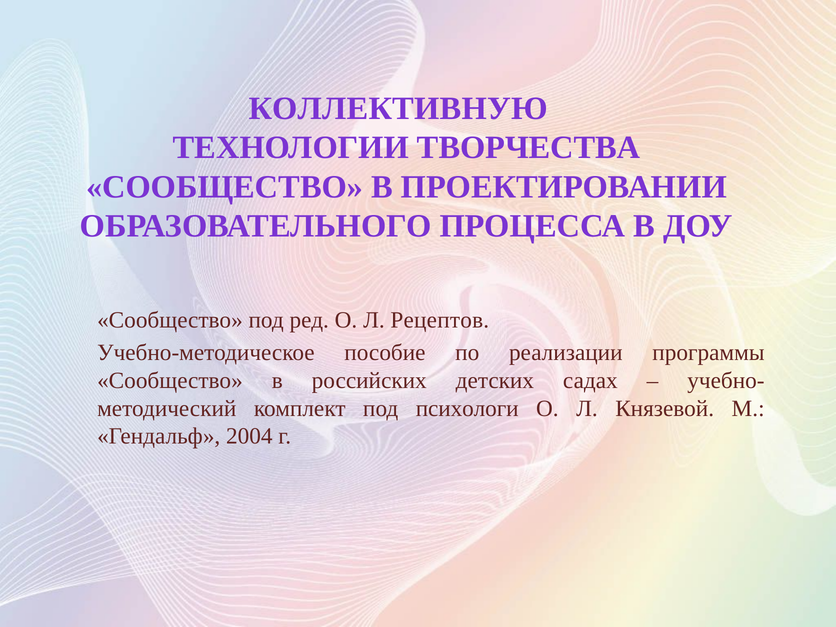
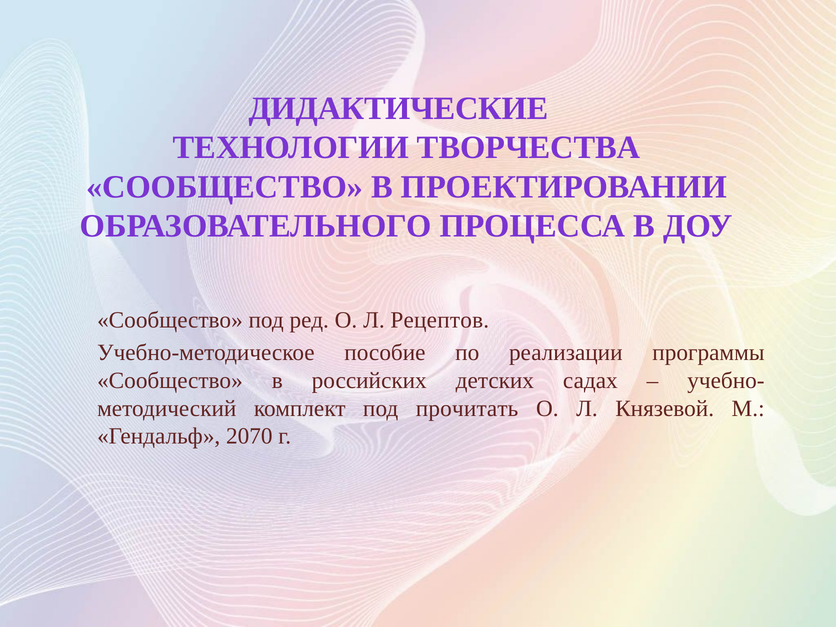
КОЛЛЕКТИВНУЮ: КОЛЛЕКТИВНУЮ -> ДИДАКТИЧЕСКИЕ
психологи: психологи -> прочитать
2004: 2004 -> 2070
